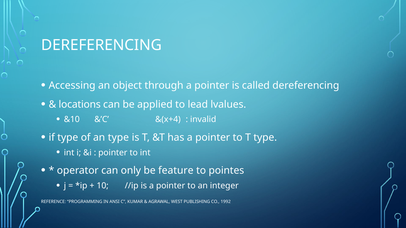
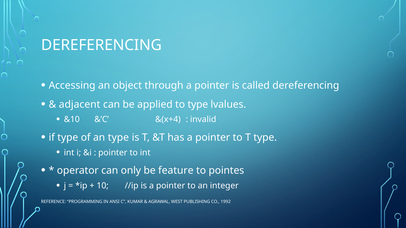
locations: locations -> adjacent
to lead: lead -> type
